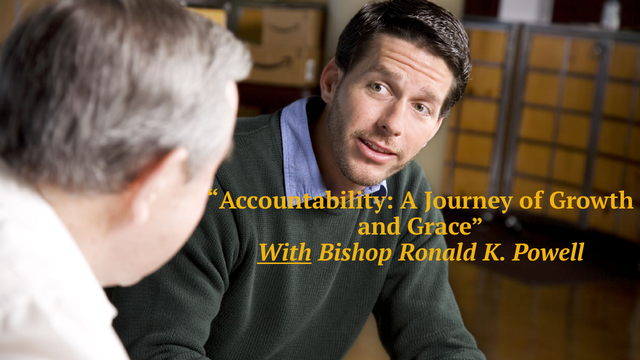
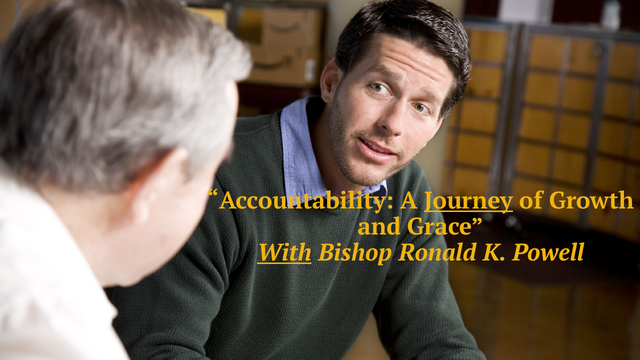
Journey underline: none -> present
